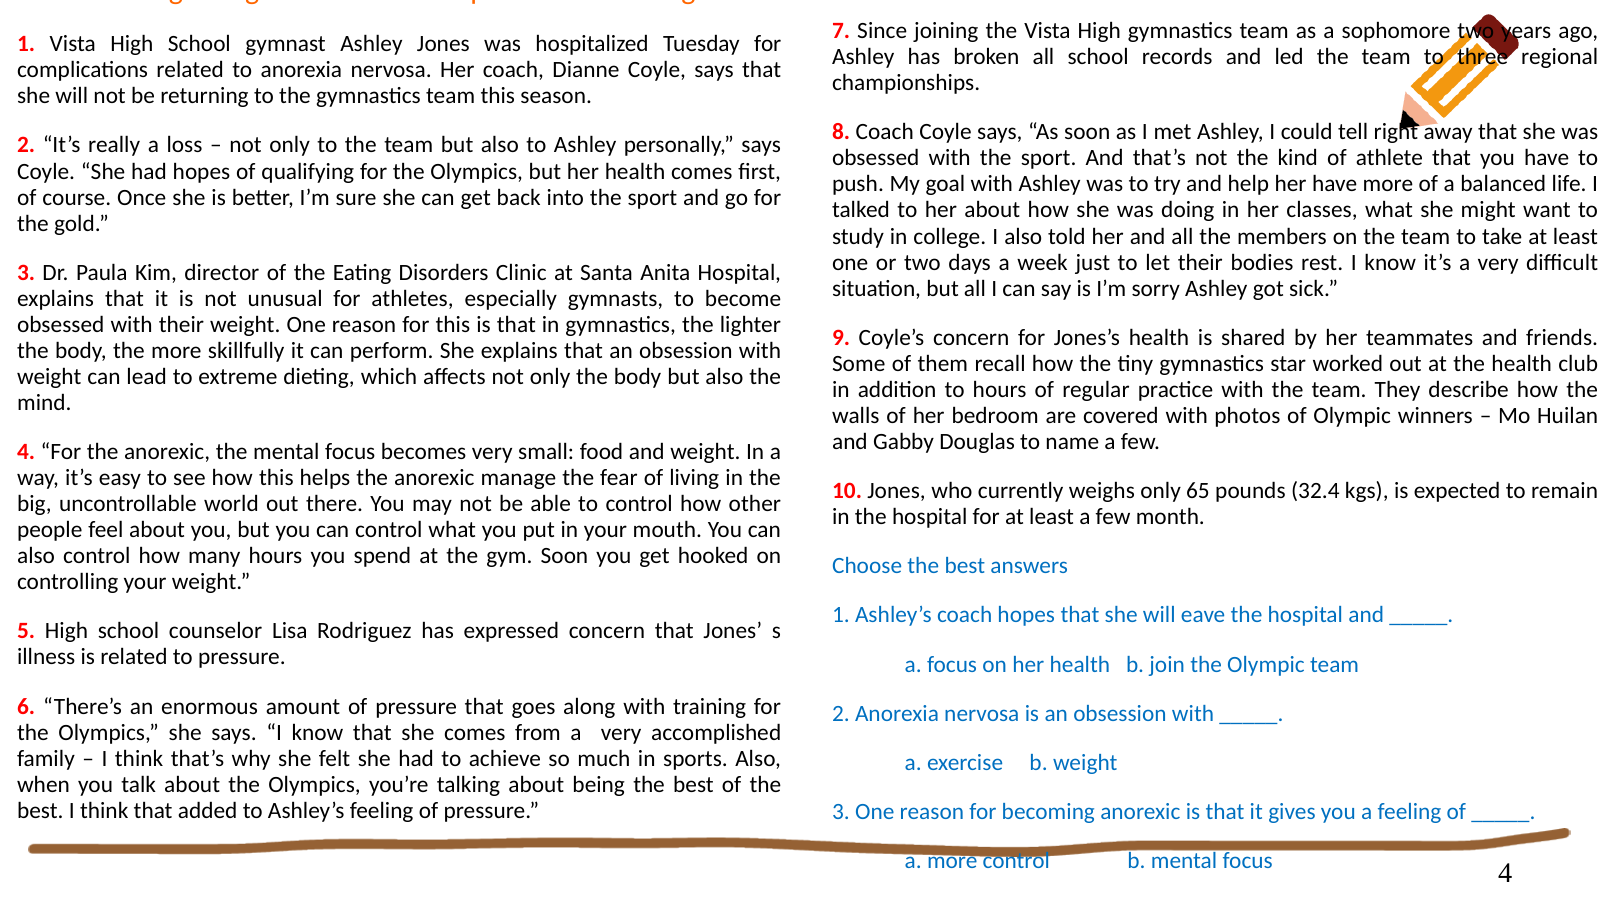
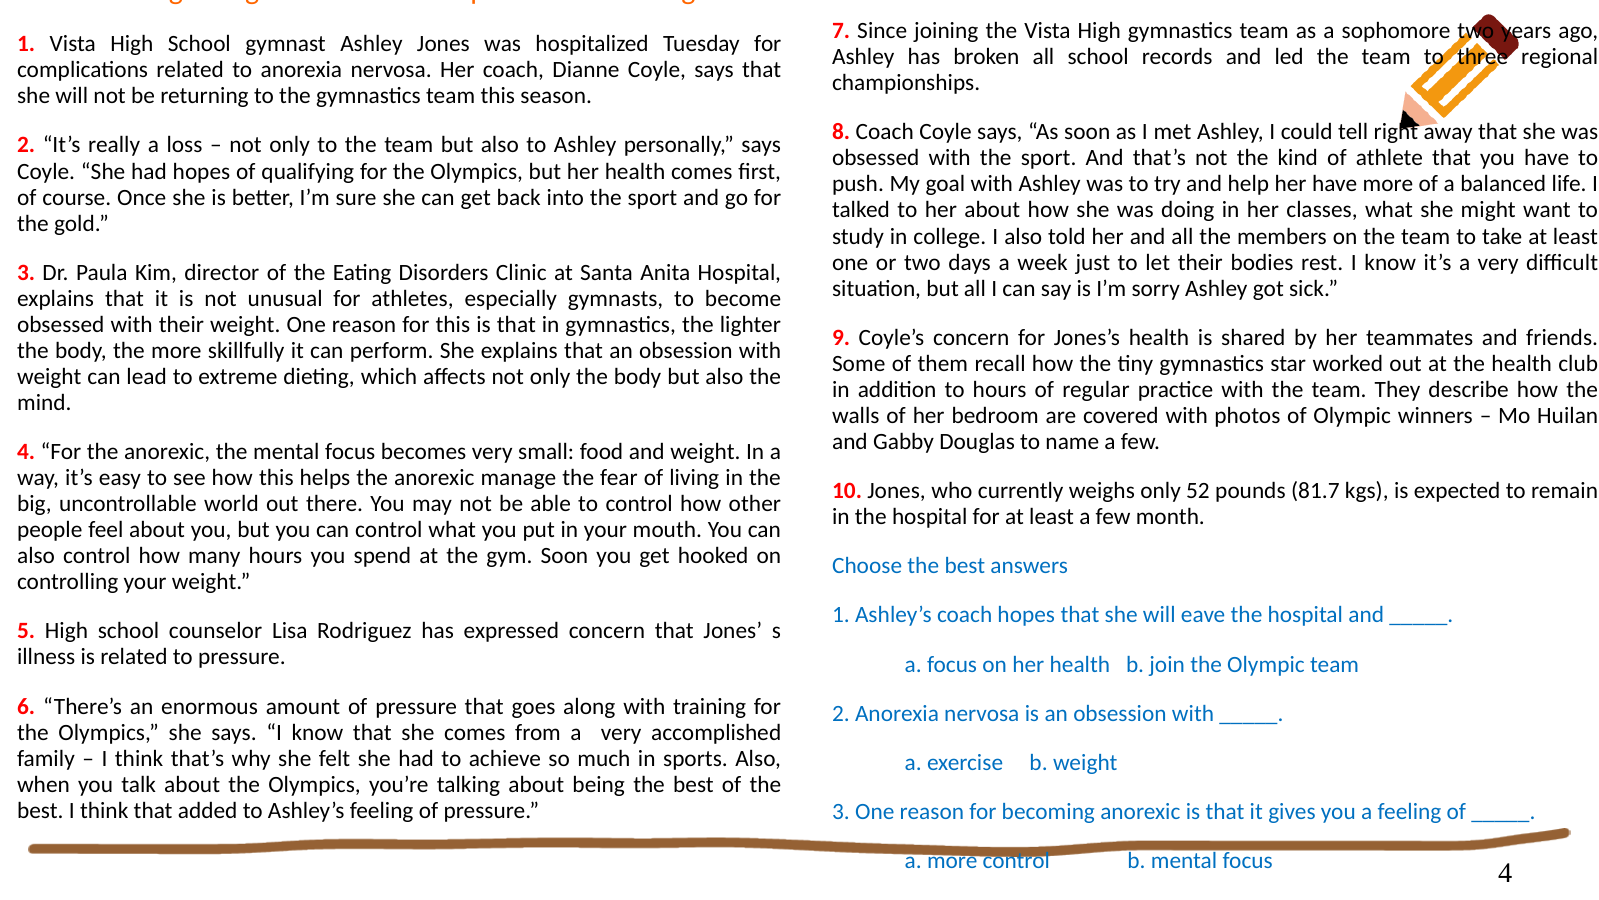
65: 65 -> 52
32.4: 32.4 -> 81.7
